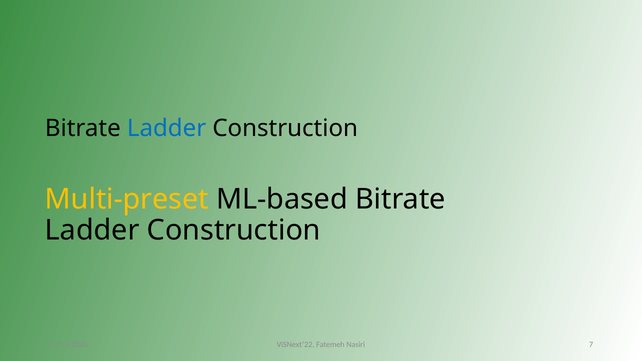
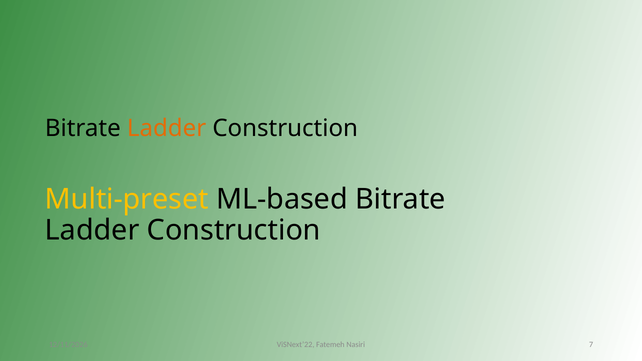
Ladder at (167, 128) colour: blue -> orange
